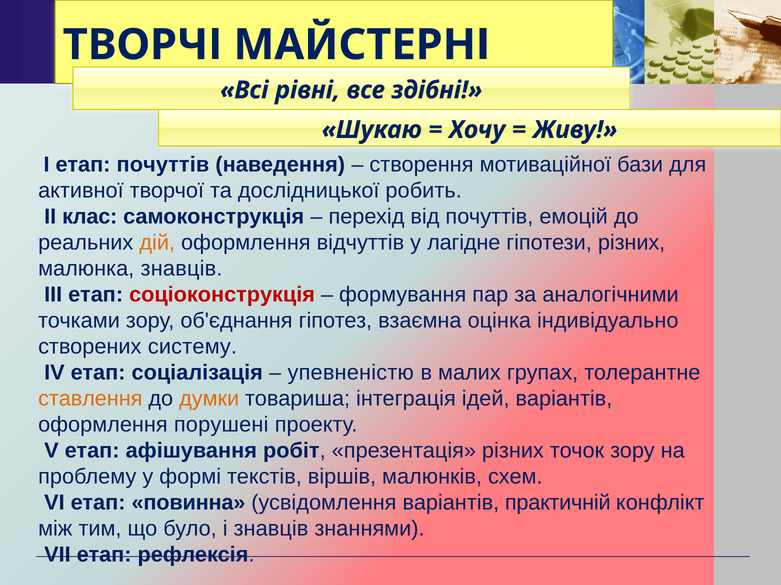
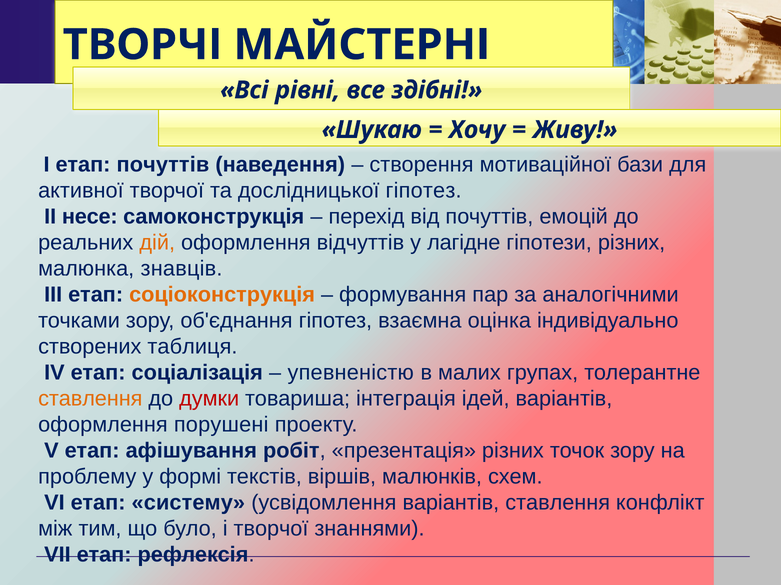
дослідницької робить: робить -> гіпотез
клас: клас -> несе
соціоконструкція colour: red -> orange
систему: систему -> таблиця
думки colour: orange -> red
повинна: повинна -> систему
варіантів практичній: практичній -> ставлення
і знавців: знавців -> творчої
